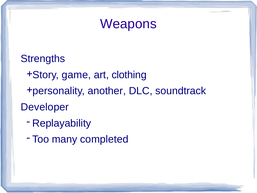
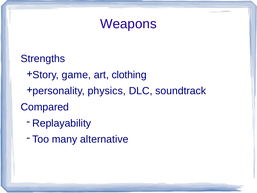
another: another -> physics
Developer: Developer -> Compared
completed: completed -> alternative
